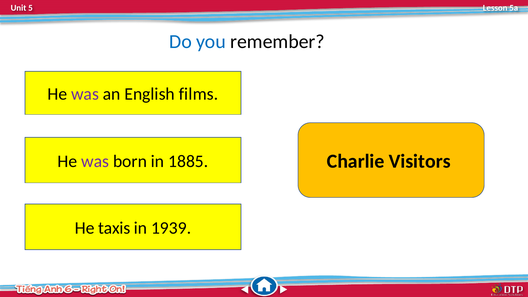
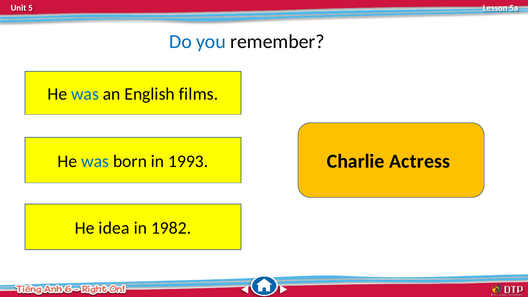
was at (85, 94) colour: purple -> blue
Visitors: Visitors -> Actress
was at (95, 161) colour: purple -> blue
1885: 1885 -> 1993
taxis: taxis -> idea
1939: 1939 -> 1982
